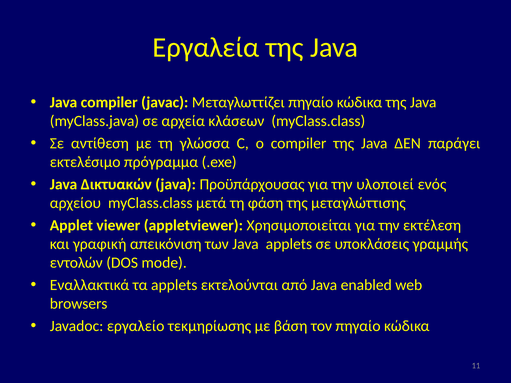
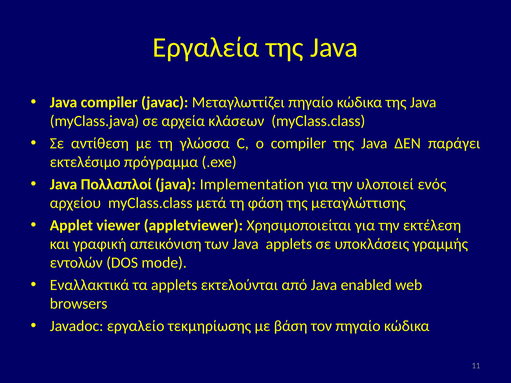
Δικτυακών: Δικτυακών -> Πολλαπλοί
Προϋπάρχουσας: Προϋπάρχουσας -> Implementation
